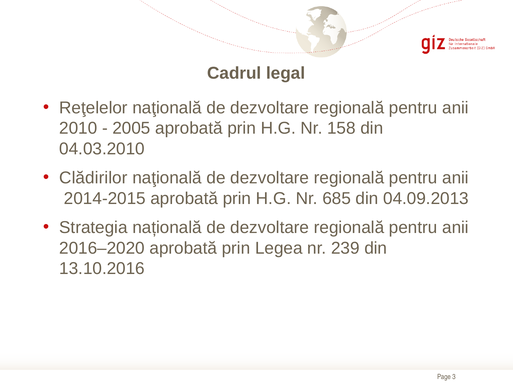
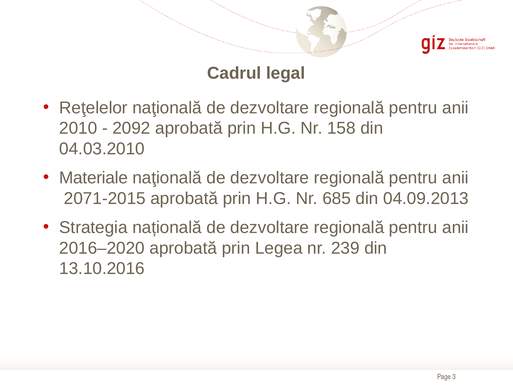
2005: 2005 -> 2092
Clădirilor: Clădirilor -> Materiale
2014-2015: 2014-2015 -> 2071-2015
